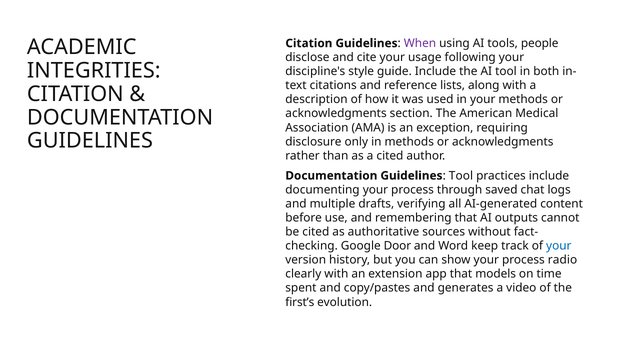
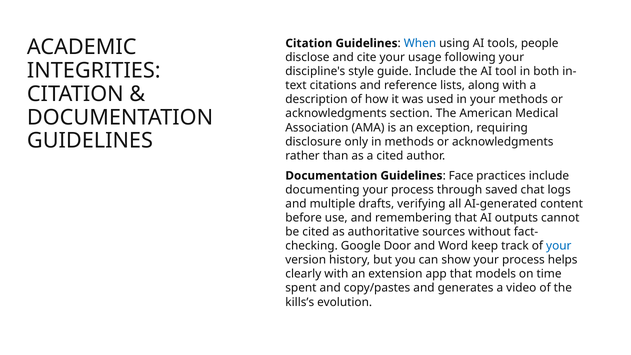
When colour: purple -> blue
Tool at (461, 176): Tool -> Face
radio: radio -> helps
first’s: first’s -> kills’s
